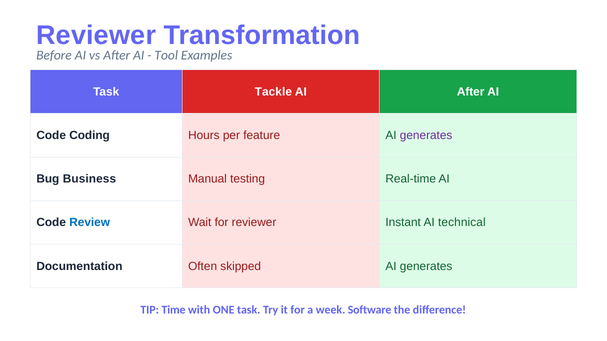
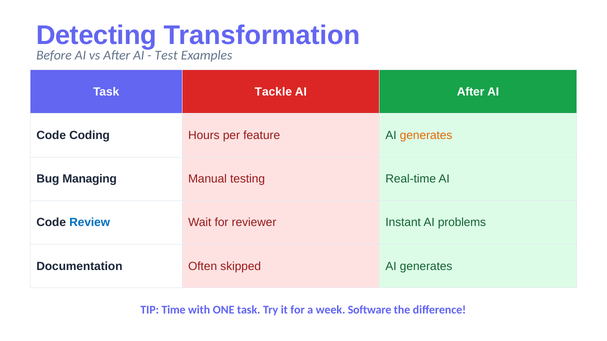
Reviewer at (96, 35): Reviewer -> Detecting
Tool: Tool -> Test
generates at (426, 136) colour: purple -> orange
Business: Business -> Managing
technical: technical -> problems
